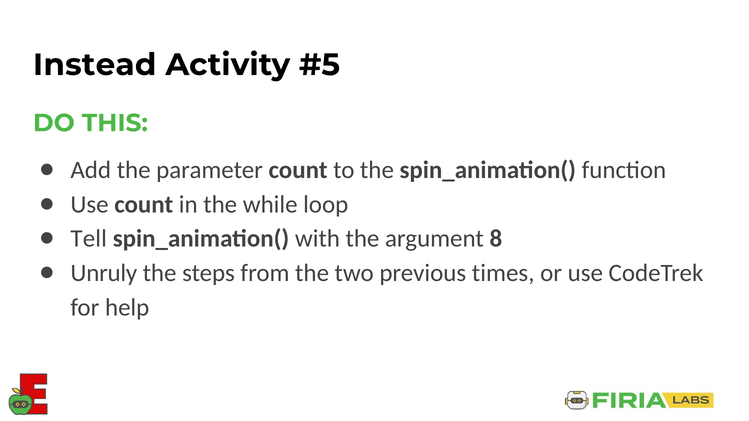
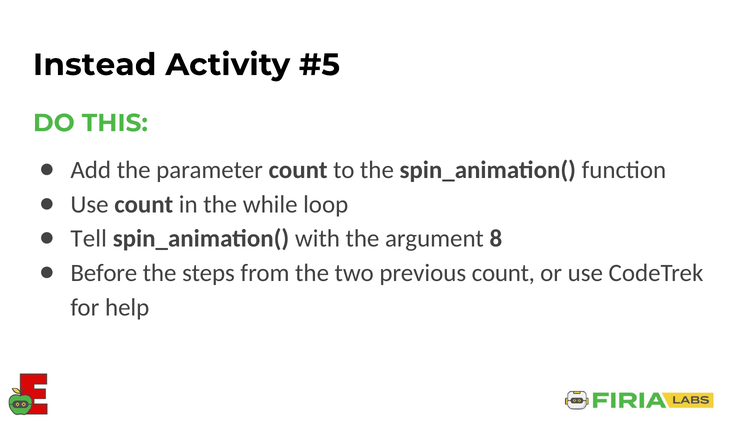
Unruly: Unruly -> Before
previous times: times -> count
